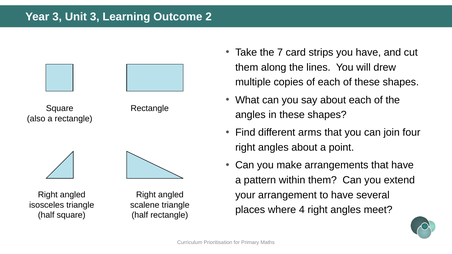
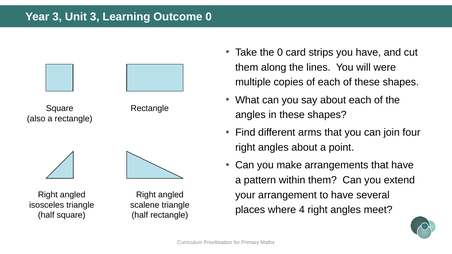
Outcome 2: 2 -> 0
the 7: 7 -> 0
drew: drew -> were
